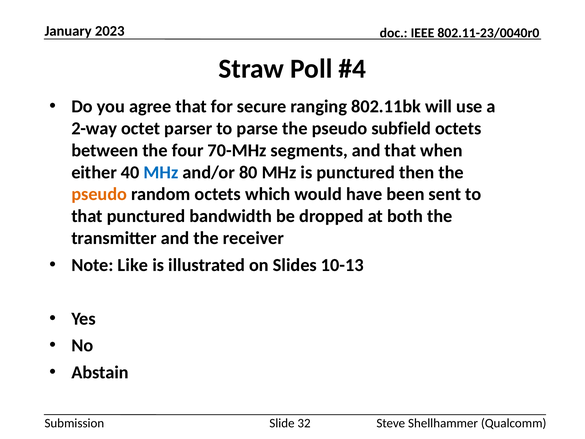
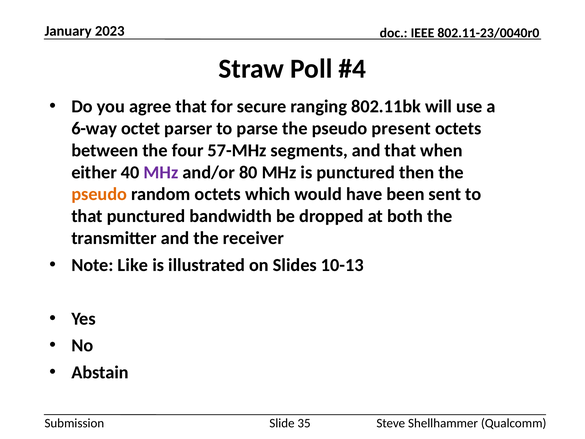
2-way: 2-way -> 6-way
subfield: subfield -> present
70-MHz: 70-MHz -> 57-MHz
MHz at (161, 172) colour: blue -> purple
32: 32 -> 35
